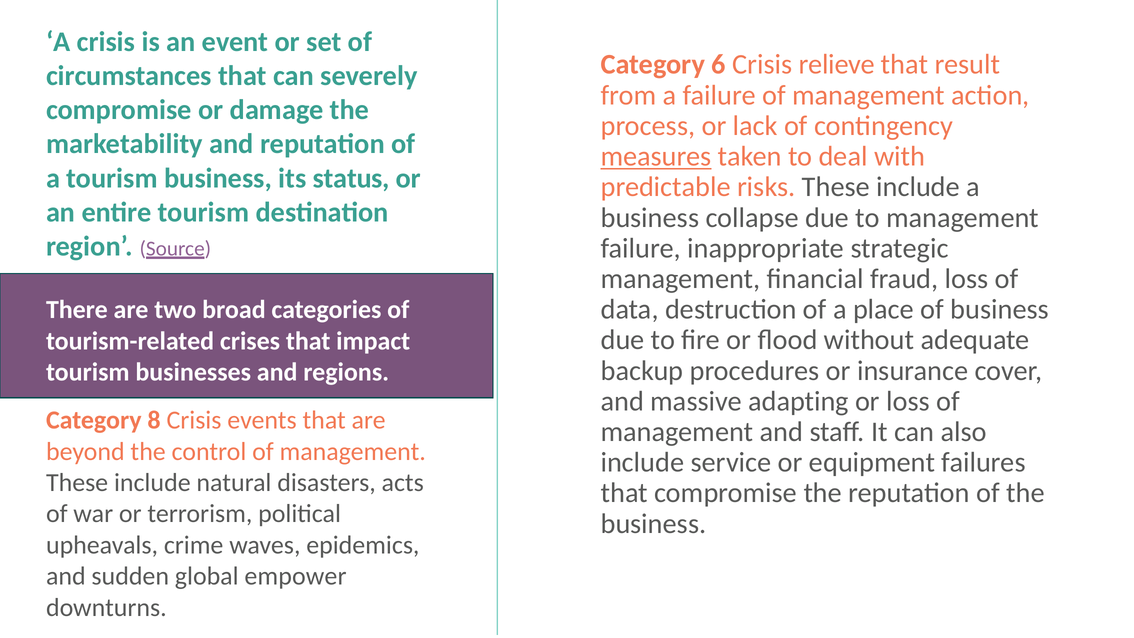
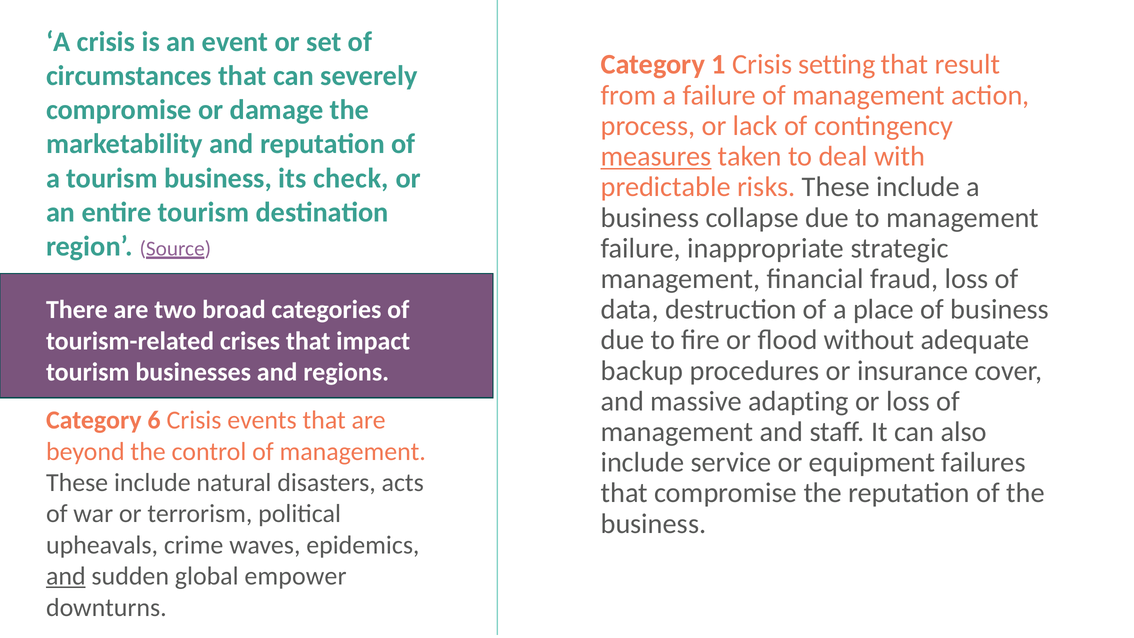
6: 6 -> 1
relieve: relieve -> setting
status: status -> check
8: 8 -> 6
and at (66, 576) underline: none -> present
